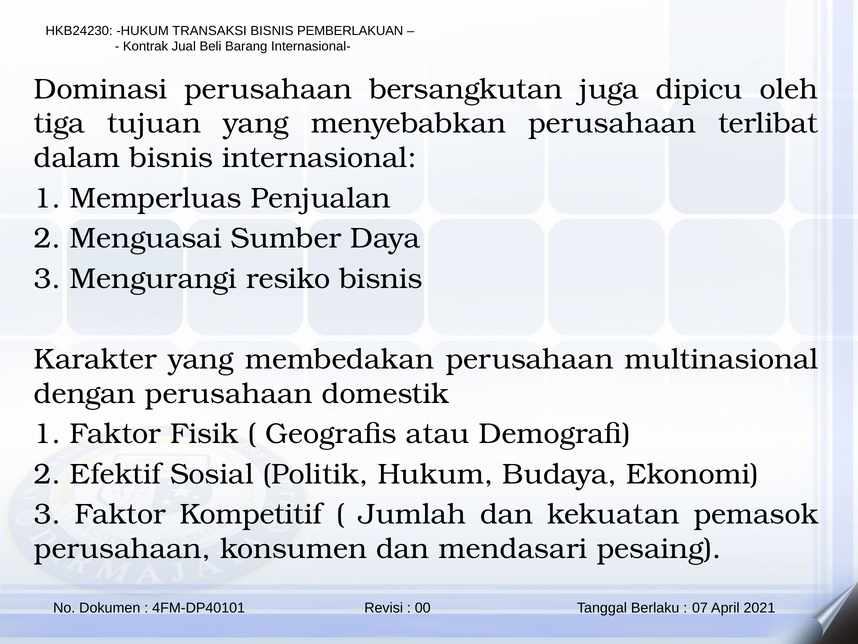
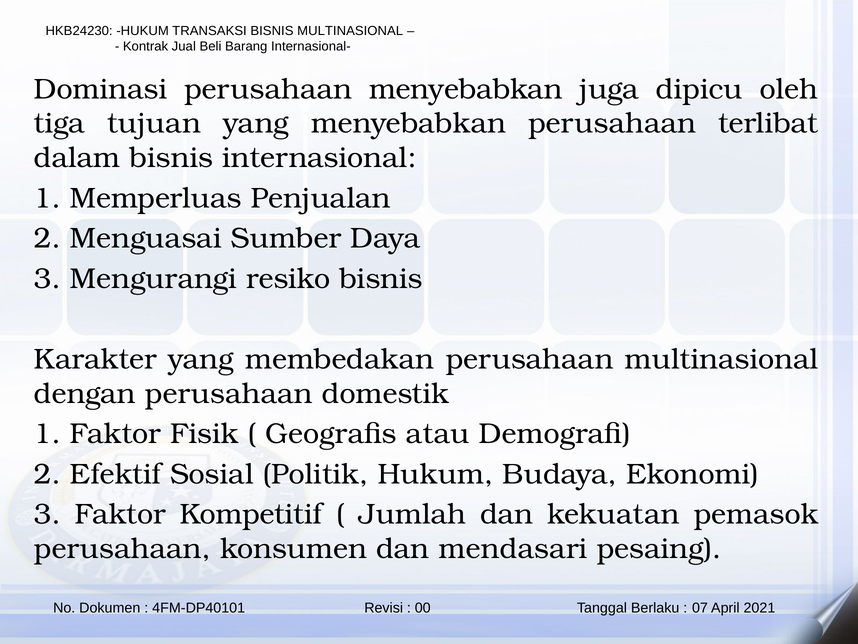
BISNIS PEMBERLAKUAN: PEMBERLAKUAN -> MULTINASIONAL
perusahaan bersangkutan: bersangkutan -> menyebabkan
